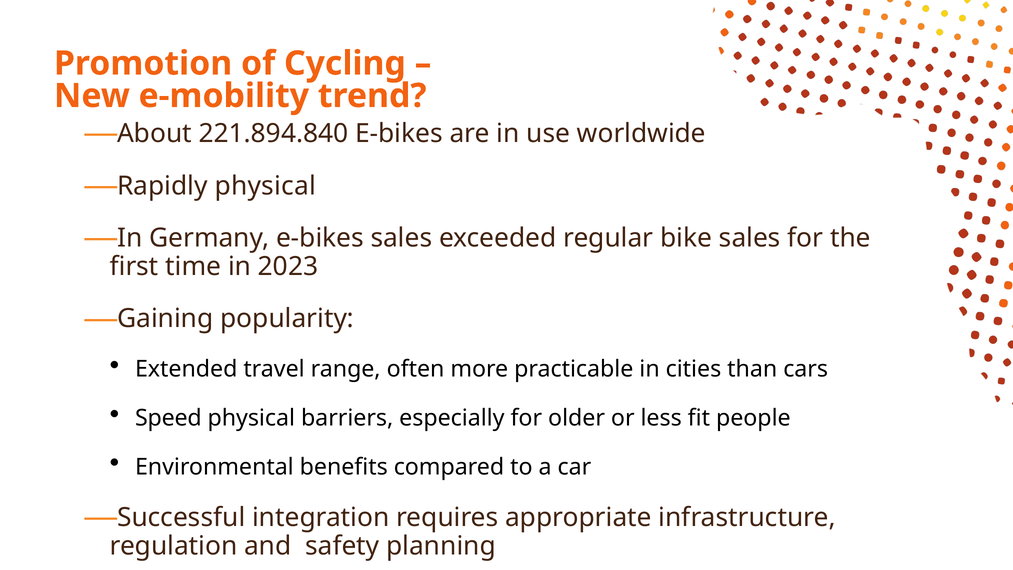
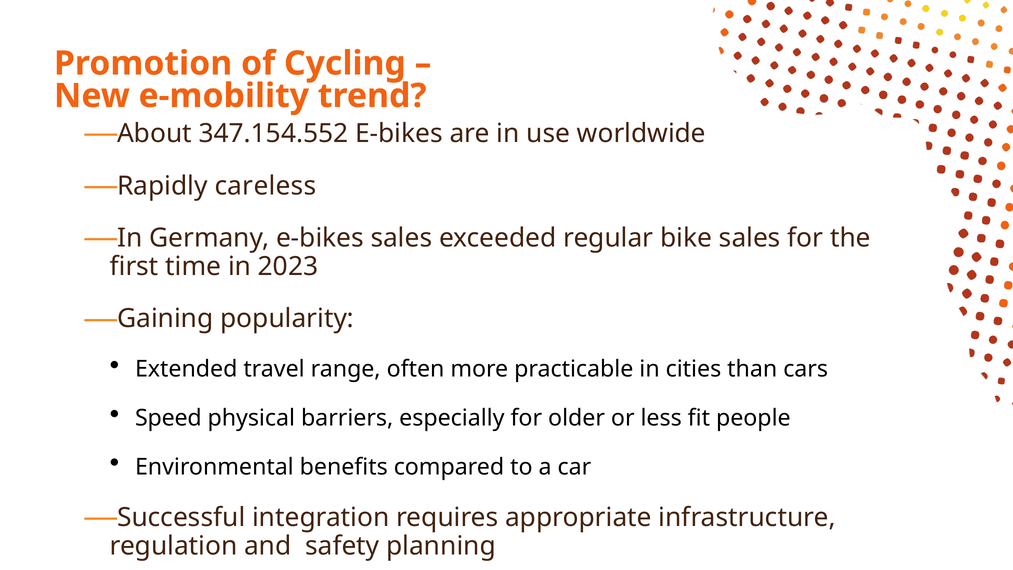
221.894.840: 221.894.840 -> 347.154.552
Rapidly physical: physical -> careless
